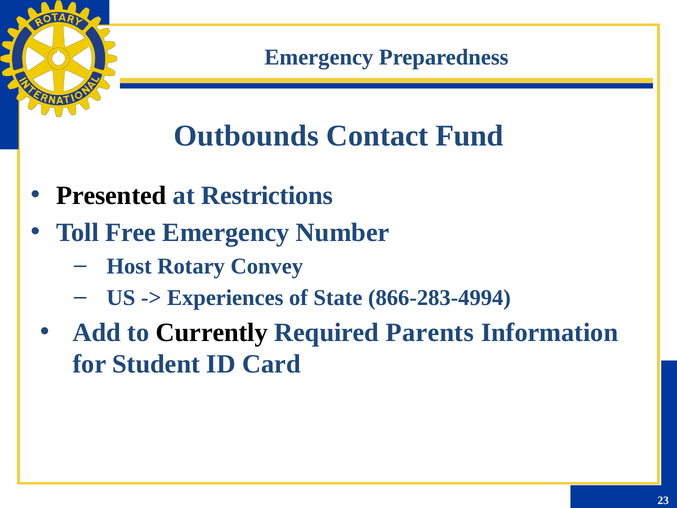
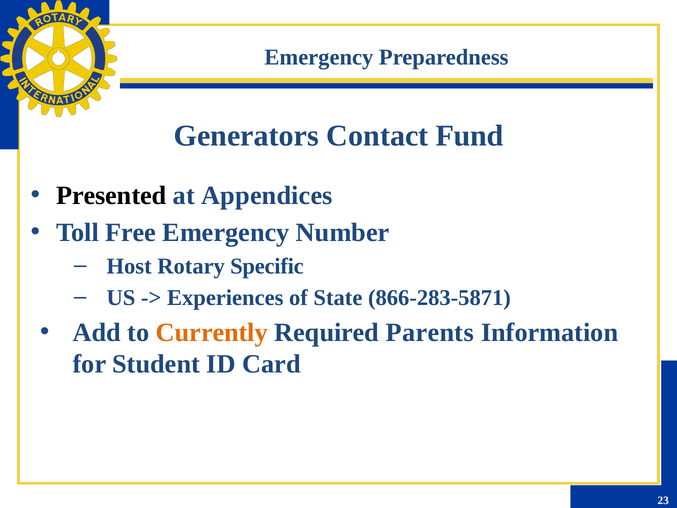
Outbounds: Outbounds -> Generators
Restrictions: Restrictions -> Appendices
Convey: Convey -> Specific
866-283-4994: 866-283-4994 -> 866-283-5871
Currently colour: black -> orange
